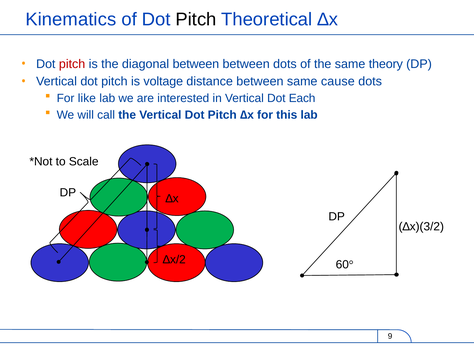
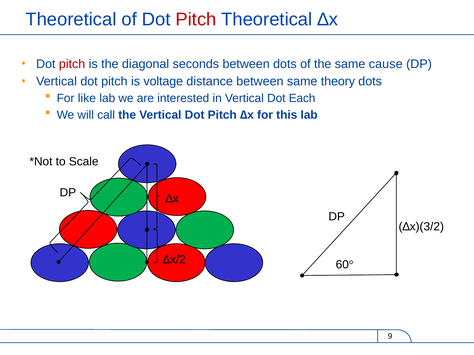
Kinematics at (71, 20): Kinematics -> Theoretical
Pitch at (196, 20) colour: black -> red
diagonal between: between -> seconds
theory: theory -> cause
cause: cause -> theory
